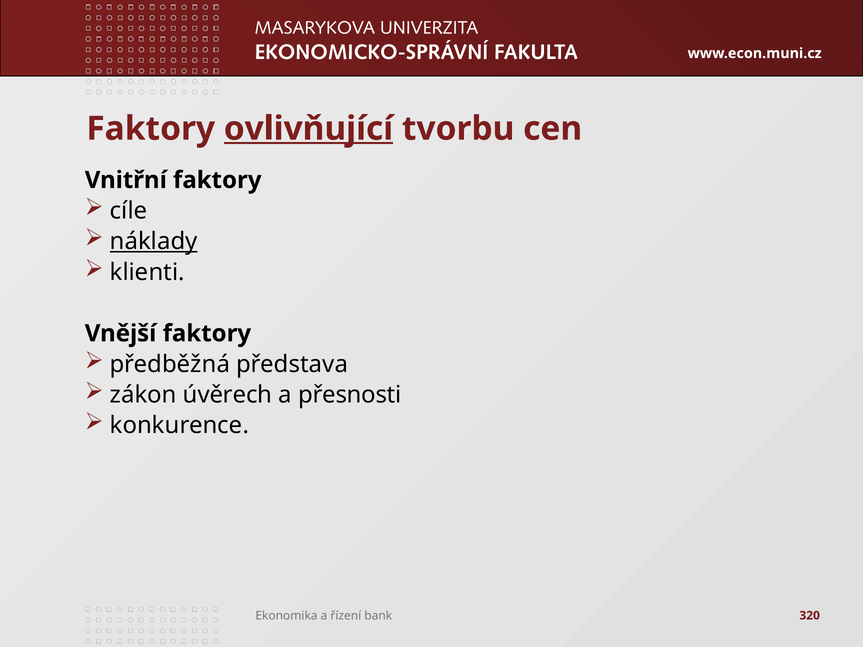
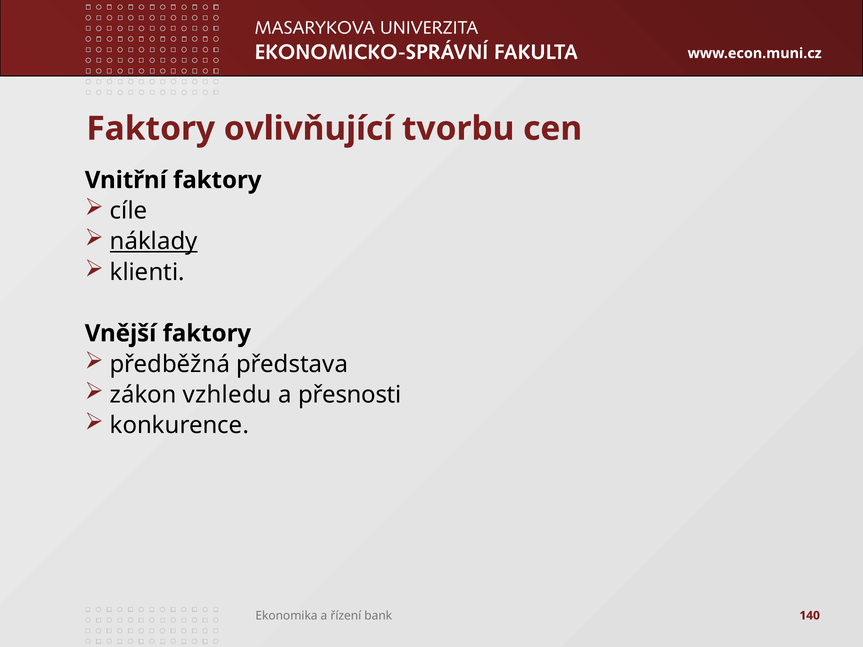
ovlivňující underline: present -> none
úvěrech: úvěrech -> vzhledu
320: 320 -> 140
